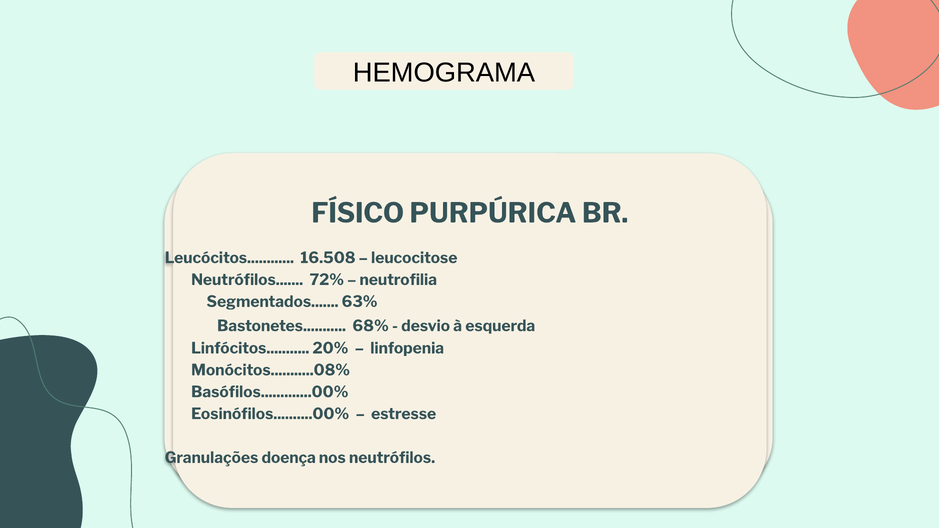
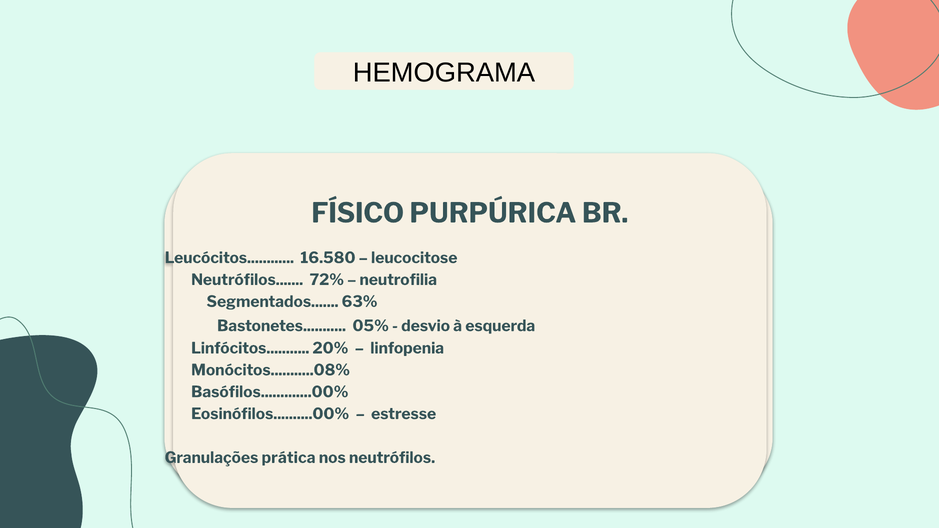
16.508: 16.508 -> 16.580
68%: 68% -> 05%
doença: doença -> prática
